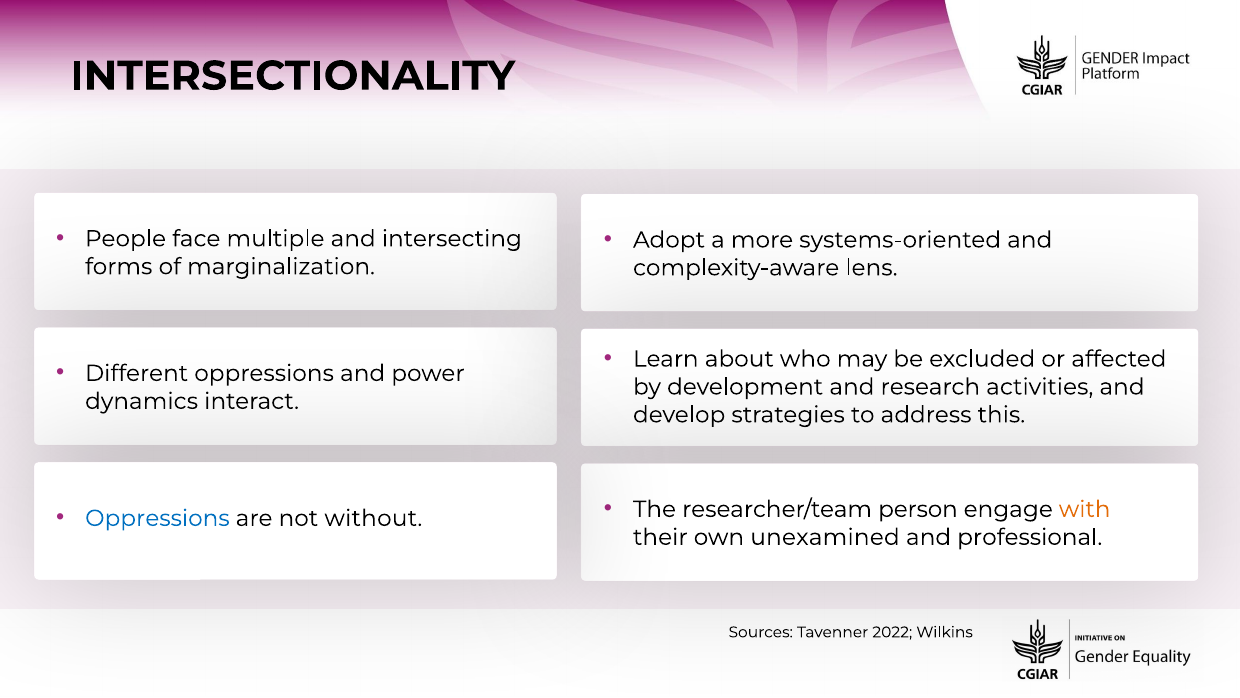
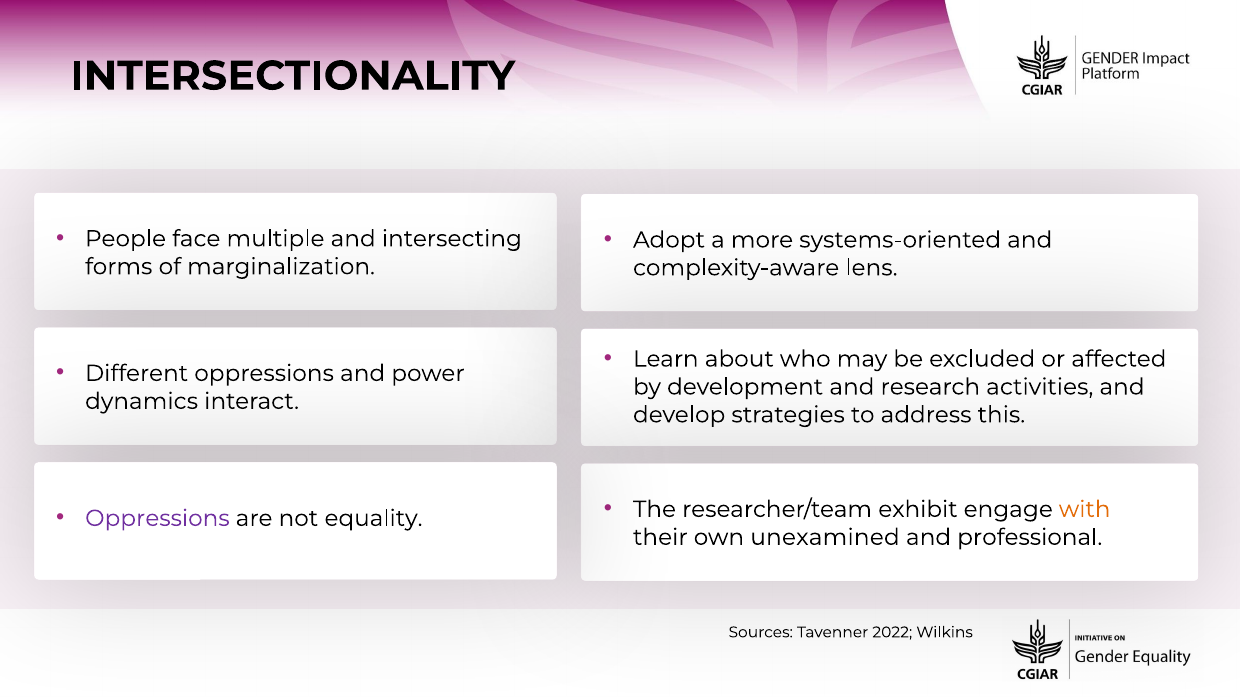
person: person -> exhibit
Oppressions at (157, 518) colour: blue -> purple
without: without -> equality
